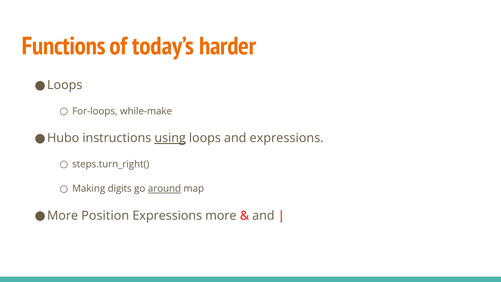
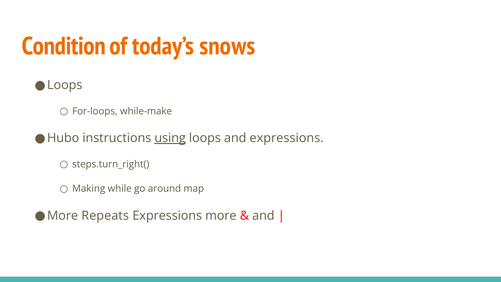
Functions: Functions -> Condition
harder: harder -> snows
digits: digits -> while
around underline: present -> none
Position: Position -> Repeats
